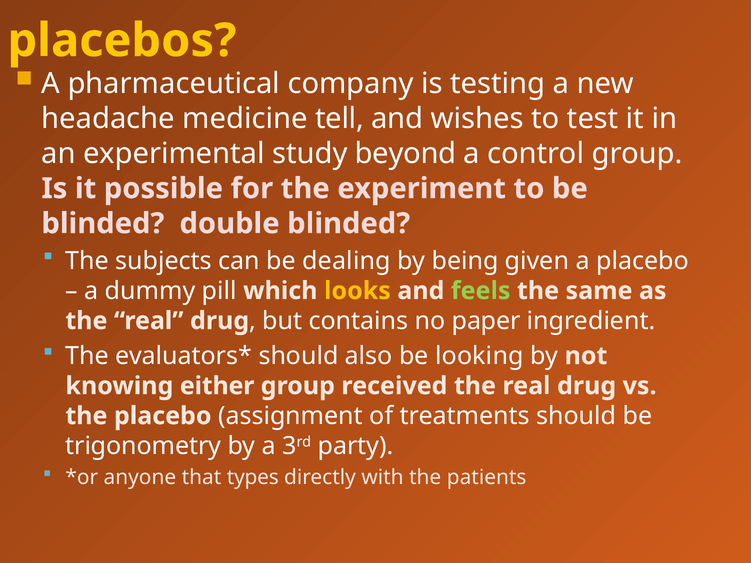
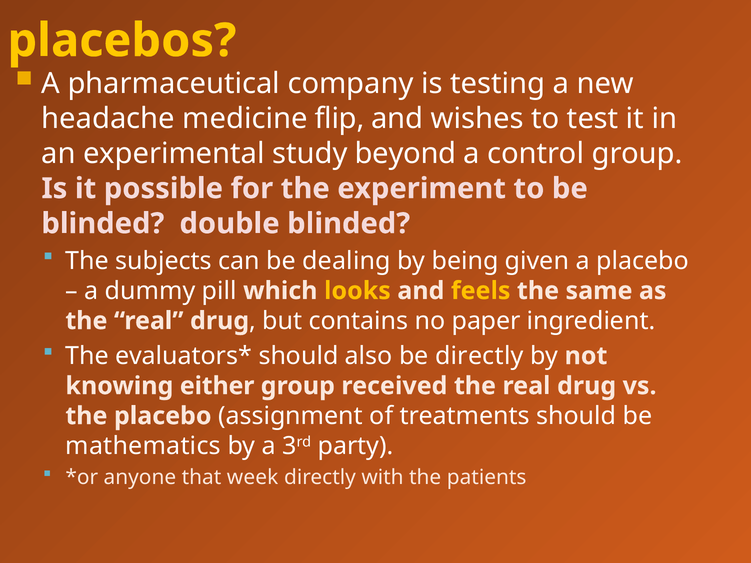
tell: tell -> flip
feels colour: light green -> yellow
be looking: looking -> directly
trigonometry: trigonometry -> mathematics
types: types -> week
